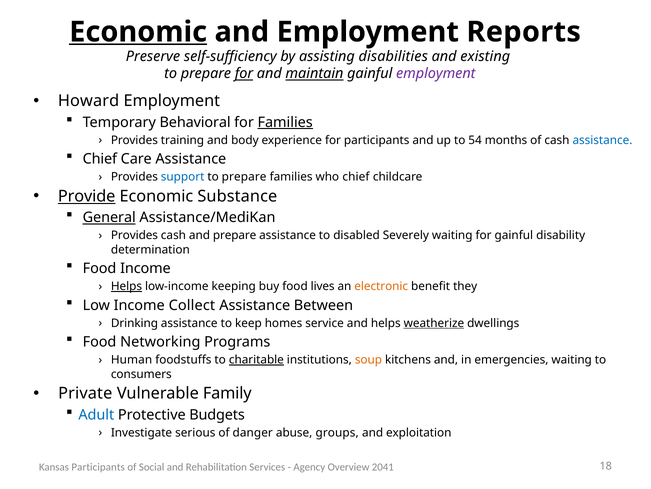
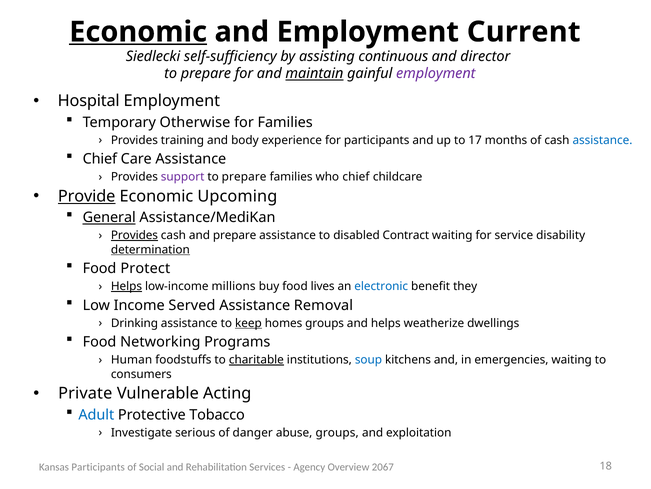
Reports: Reports -> Current
Preserve: Preserve -> Siedlecki
disabilities: disabilities -> continuous
existing: existing -> director
for at (244, 74) underline: present -> none
Howard: Howard -> Hospital
Behavioral: Behavioral -> Otherwise
Families at (285, 122) underline: present -> none
54: 54 -> 17
support colour: blue -> purple
Substance: Substance -> Upcoming
Provides at (134, 235) underline: none -> present
Severely: Severely -> Contract
for gainful: gainful -> service
determination underline: none -> present
Food Income: Income -> Protect
keeping: keeping -> millions
electronic colour: orange -> blue
Collect: Collect -> Served
Between: Between -> Removal
keep underline: none -> present
homes service: service -> groups
weatherize underline: present -> none
soup colour: orange -> blue
Family: Family -> Acting
Budgets: Budgets -> Tobacco
2041: 2041 -> 2067
